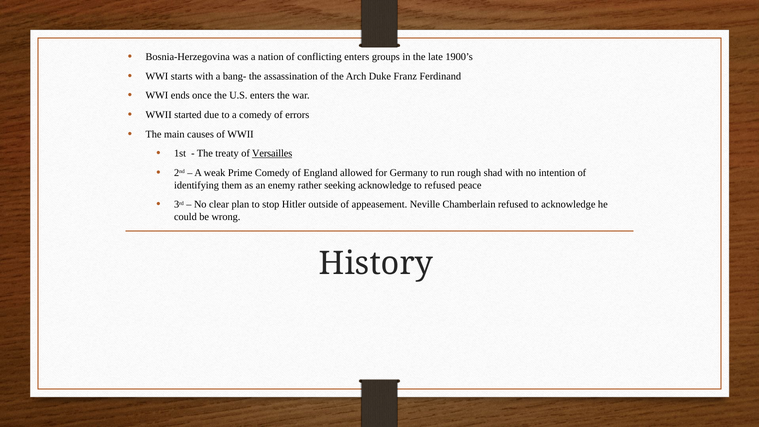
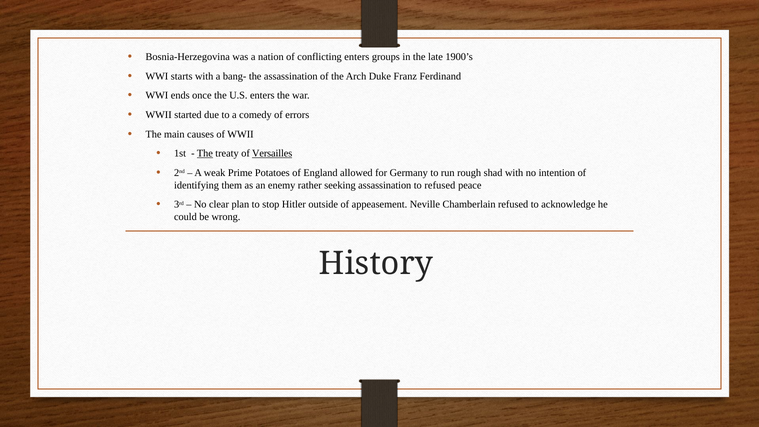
The at (205, 153) underline: none -> present
Prime Comedy: Comedy -> Potatoes
seeking acknowledge: acknowledge -> assassination
